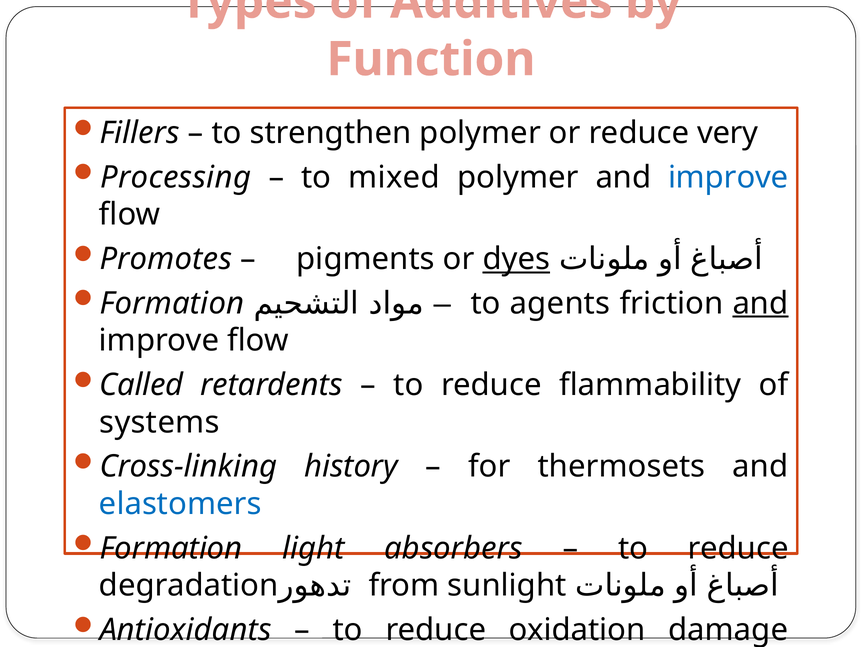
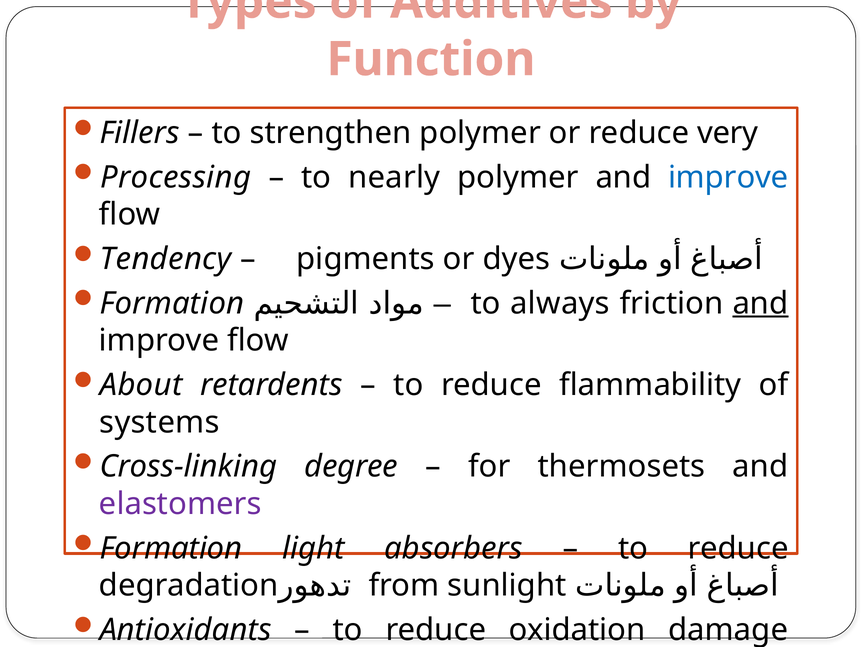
mixed: mixed -> nearly
Promotes: Promotes -> Tendency
dyes underline: present -> none
agents: agents -> always
Called: Called -> About
history: history -> degree
elastomers colour: blue -> purple
